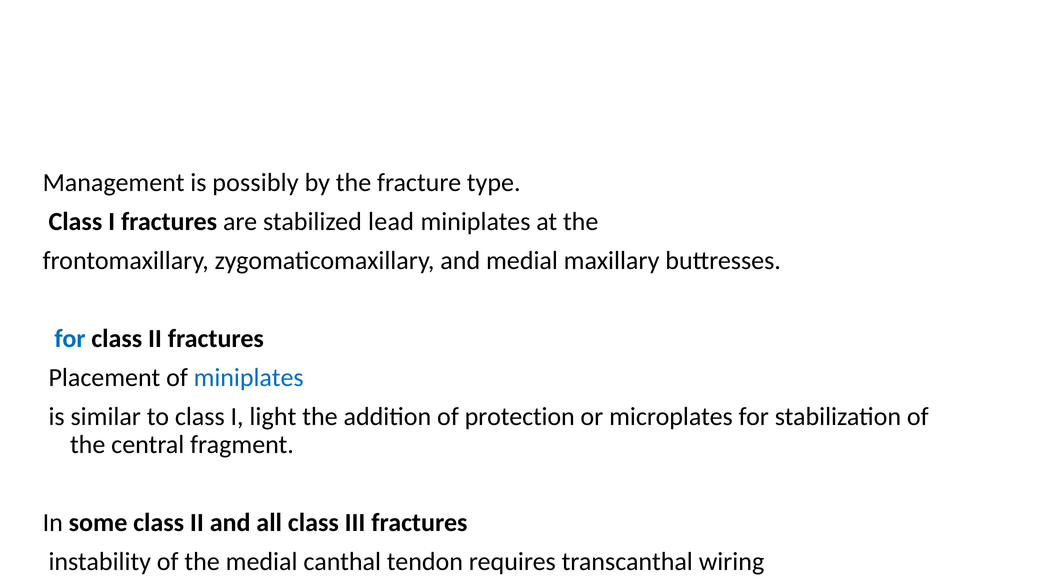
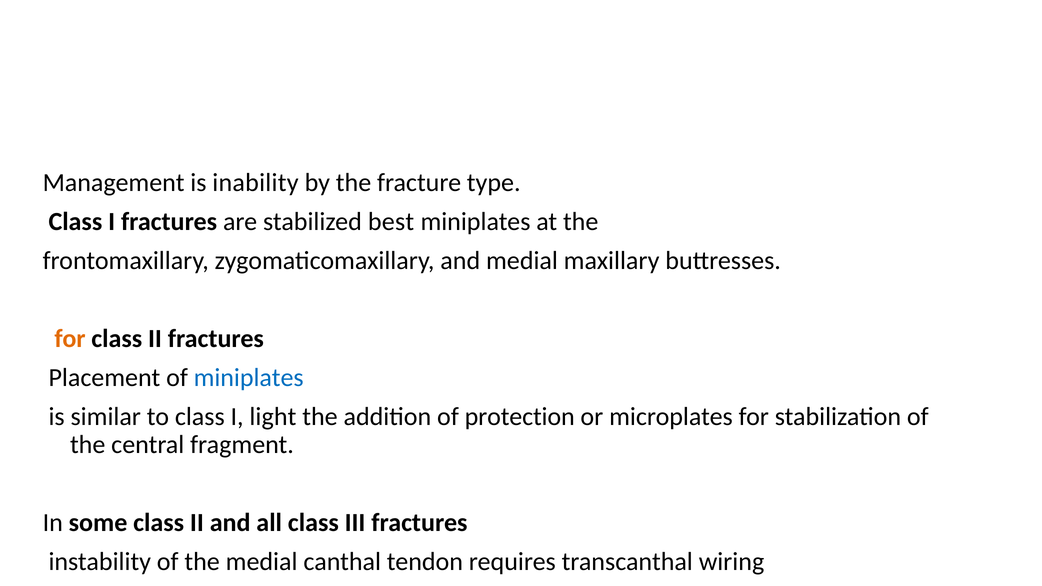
possibly: possibly -> inability
lead: lead -> best
for at (70, 339) colour: blue -> orange
